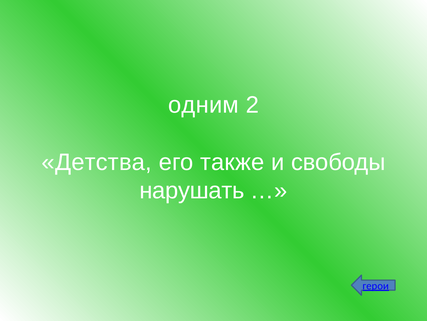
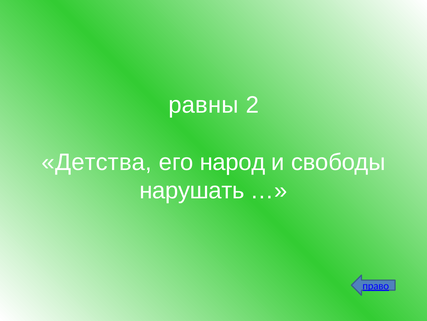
одним: одним -> равны
также: также -> народ
герои: герои -> право
